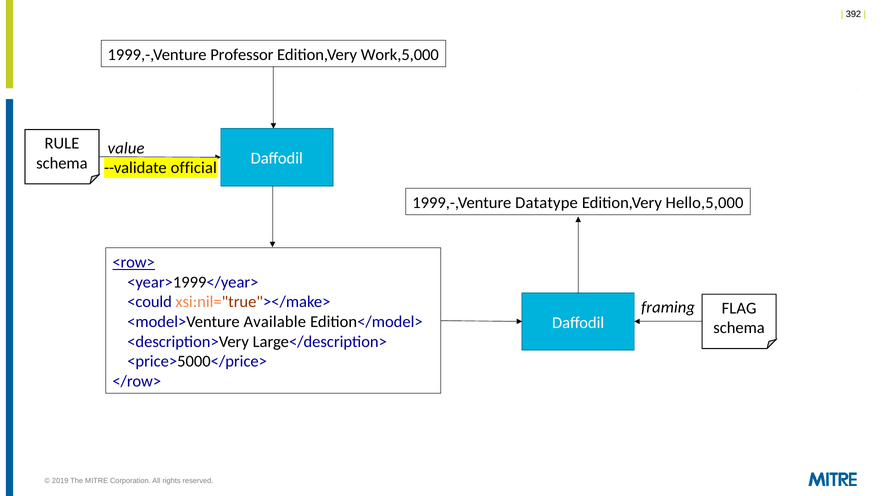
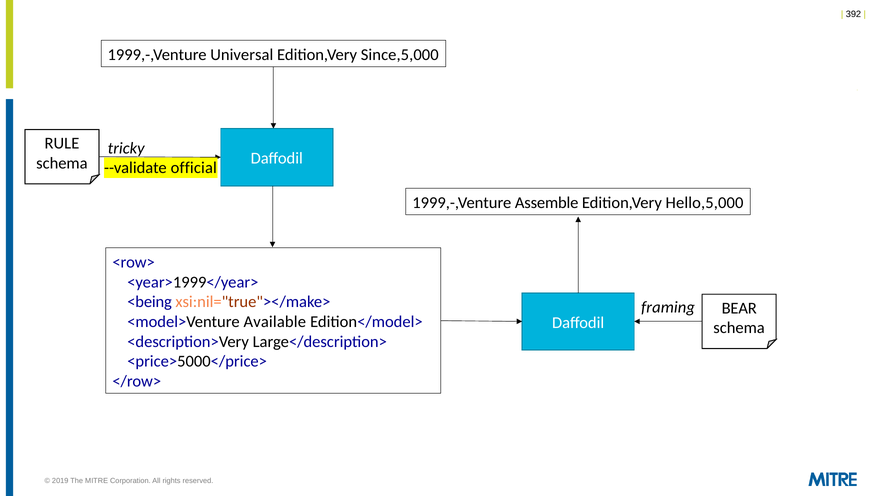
Professor: Professor -> Universal
Work,5,000: Work,5,000 -> Since,5,000
value: value -> tricky
Datatype: Datatype -> Assemble
<row> underline: present -> none
<could: <could -> <being
FLAG: FLAG -> BEAR
